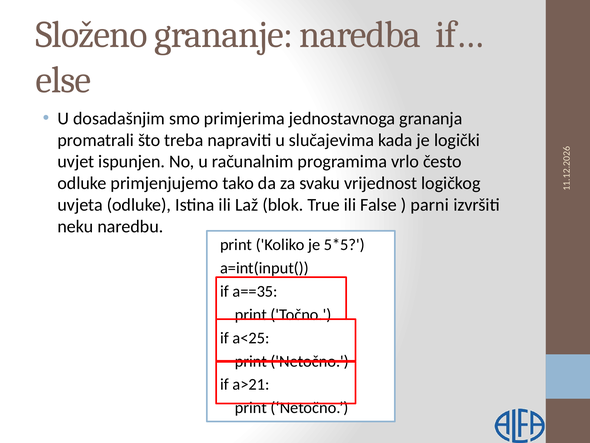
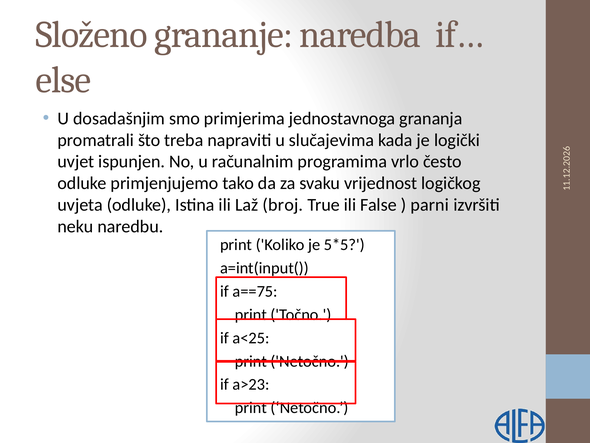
blok: blok -> broj
a==35: a==35 -> a==75
a>21: a>21 -> a>23
